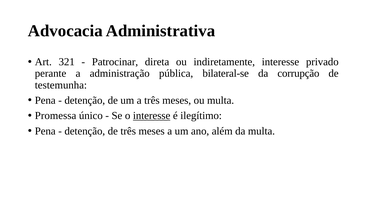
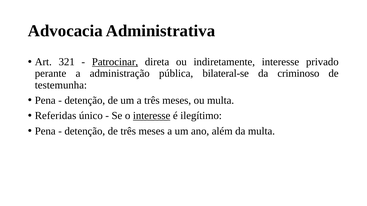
Patrocinar underline: none -> present
corrupção: corrupção -> criminoso
Promessa: Promessa -> Referidas
